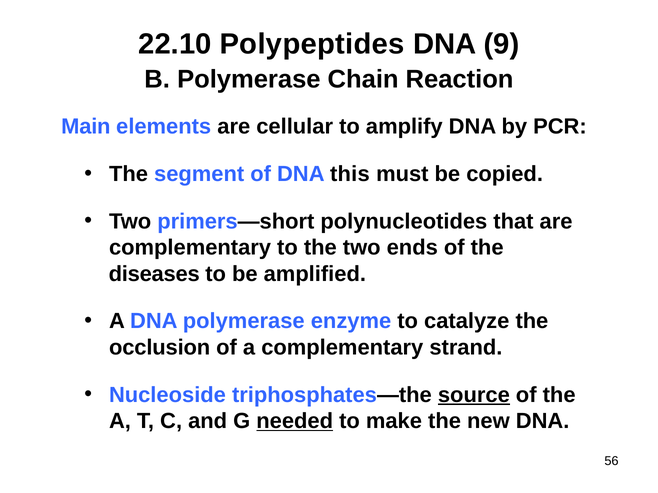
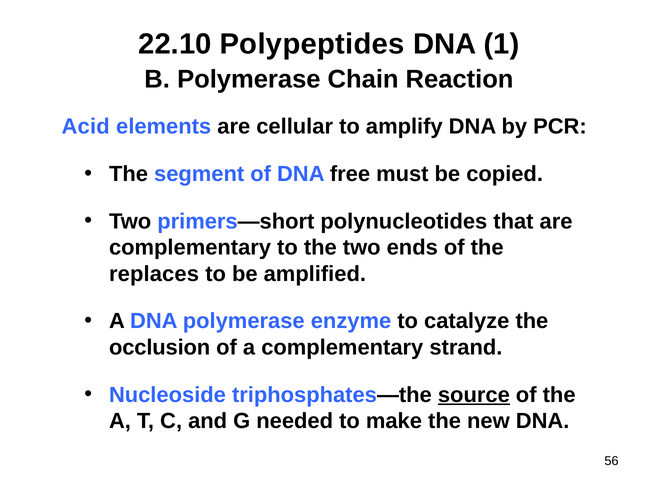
9: 9 -> 1
Main: Main -> Acid
this: this -> free
diseases: diseases -> replaces
needed underline: present -> none
